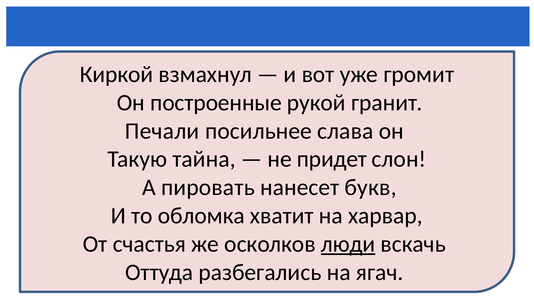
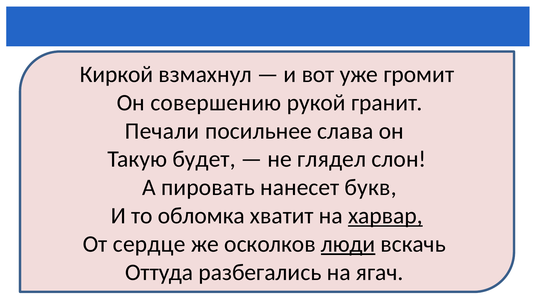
построенные: построенные -> совершению
тайна: тайна -> будет
придет: придет -> глядел
харвар underline: none -> present
счастья: счастья -> сердце
